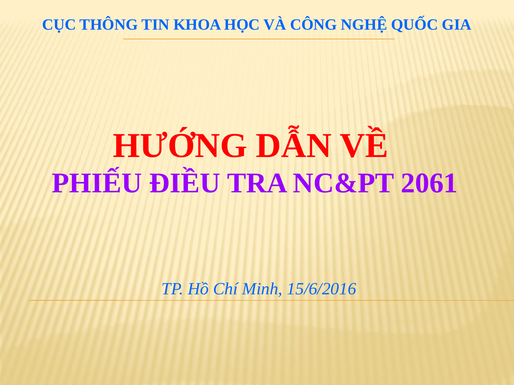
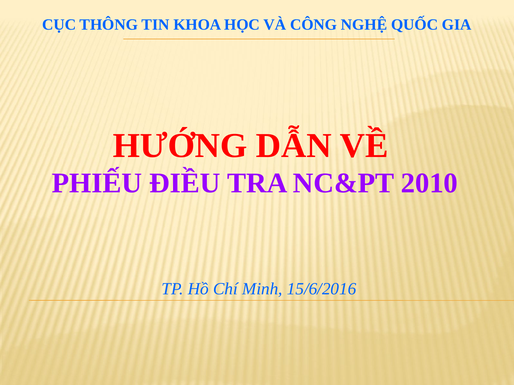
2061: 2061 -> 2010
